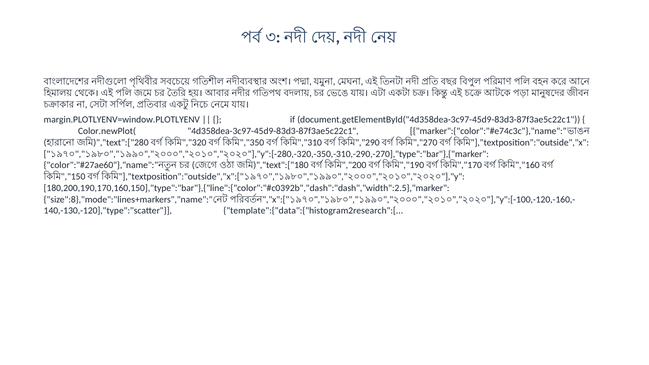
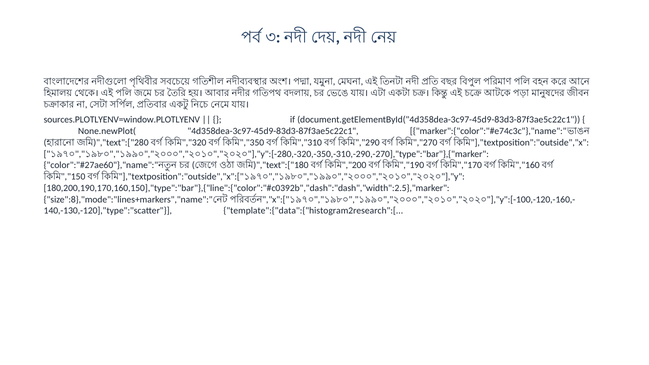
margin.PLOTLYENV=window.PLOTLYENV: margin.PLOTLYENV=window.PLOTLYENV -> sources.PLOTLYENV=window.PLOTLYENV
Color.newPlot(: Color.newPlot( -> None.newPlot(
